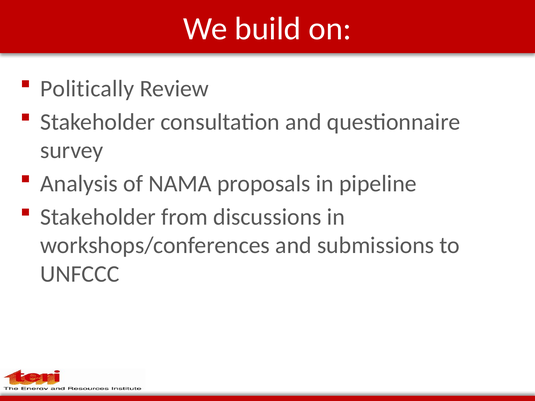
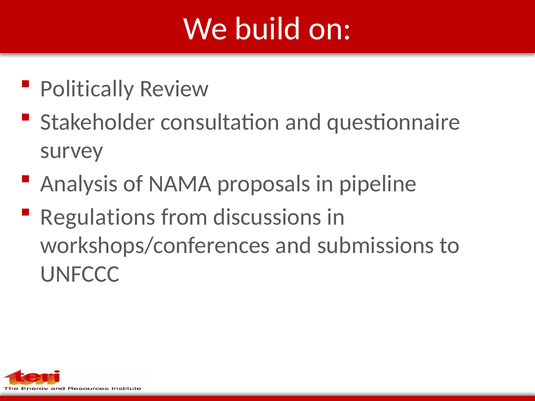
Stakeholder at (98, 217): Stakeholder -> Regulations
